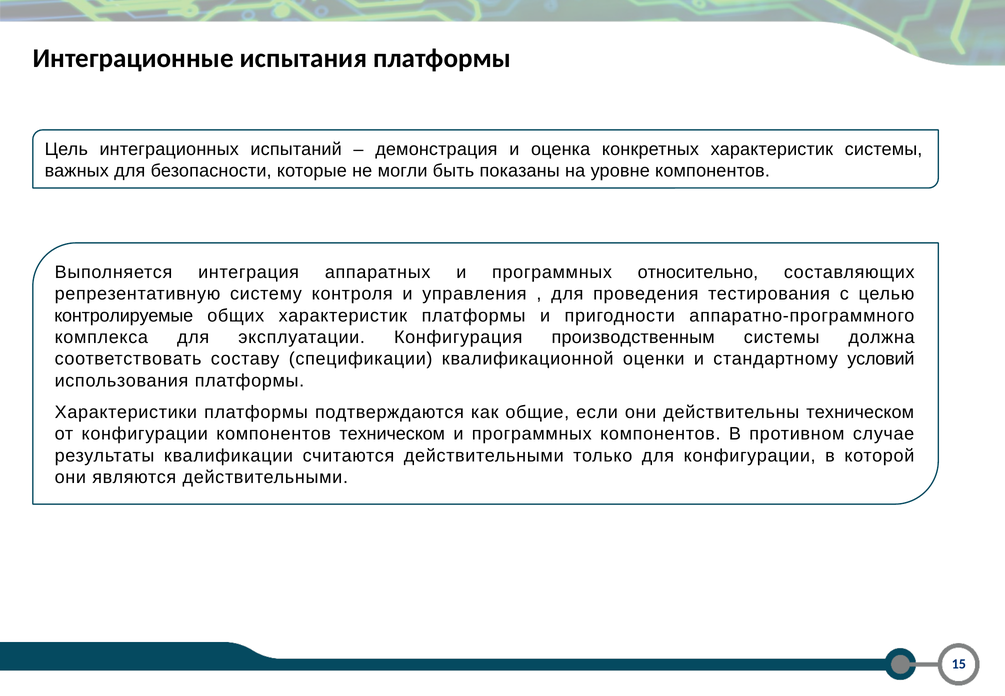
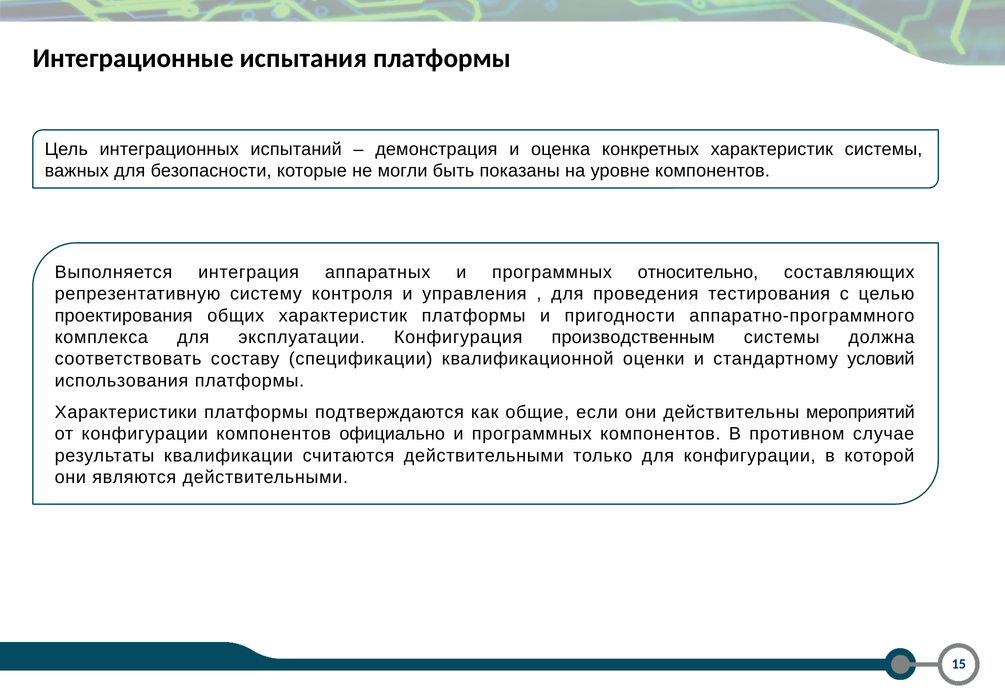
контролируемые: контролируемые -> проектирования
действительны техническом: техническом -> мероприятий
компонентов техническом: техническом -> официально
